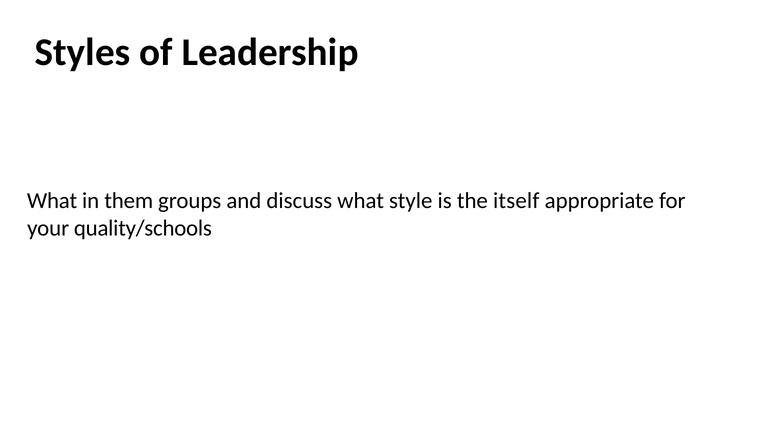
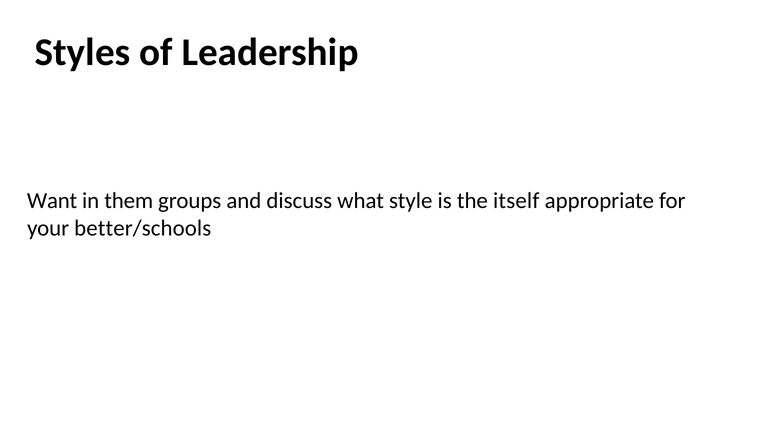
What at (52, 201): What -> Want
quality/schools: quality/schools -> better/schools
